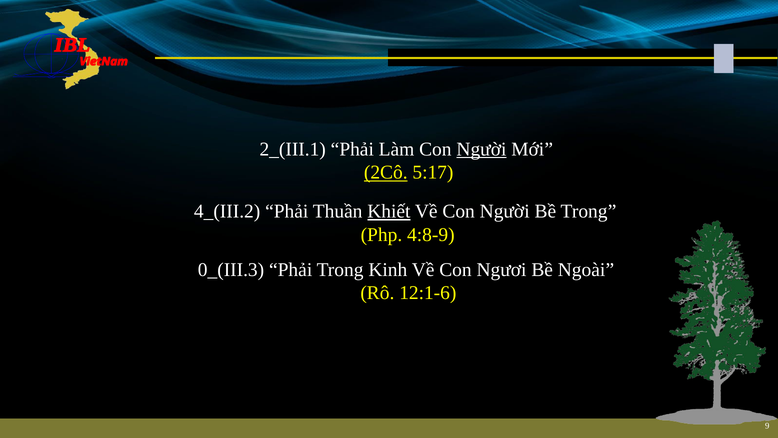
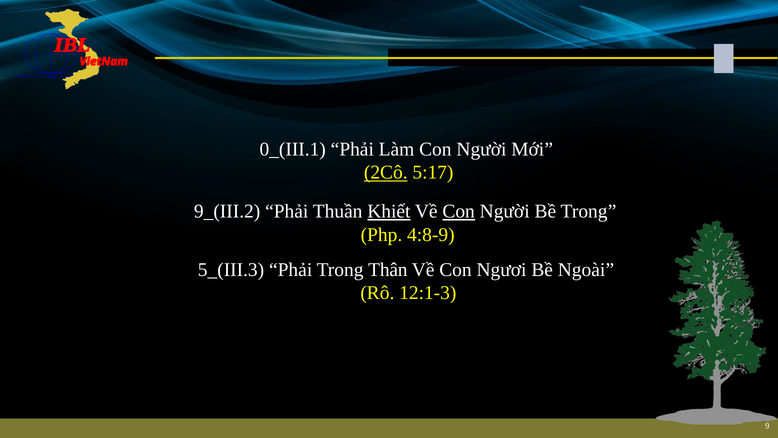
2_(III.1: 2_(III.1 -> 0_(III.1
Người at (481, 149) underline: present -> none
4_(III.2: 4_(III.2 -> 9_(III.2
Con at (459, 211) underline: none -> present
0_(III.3: 0_(III.3 -> 5_(III.3
Kinh: Kinh -> Thân
12:1-6: 12:1-6 -> 12:1-3
